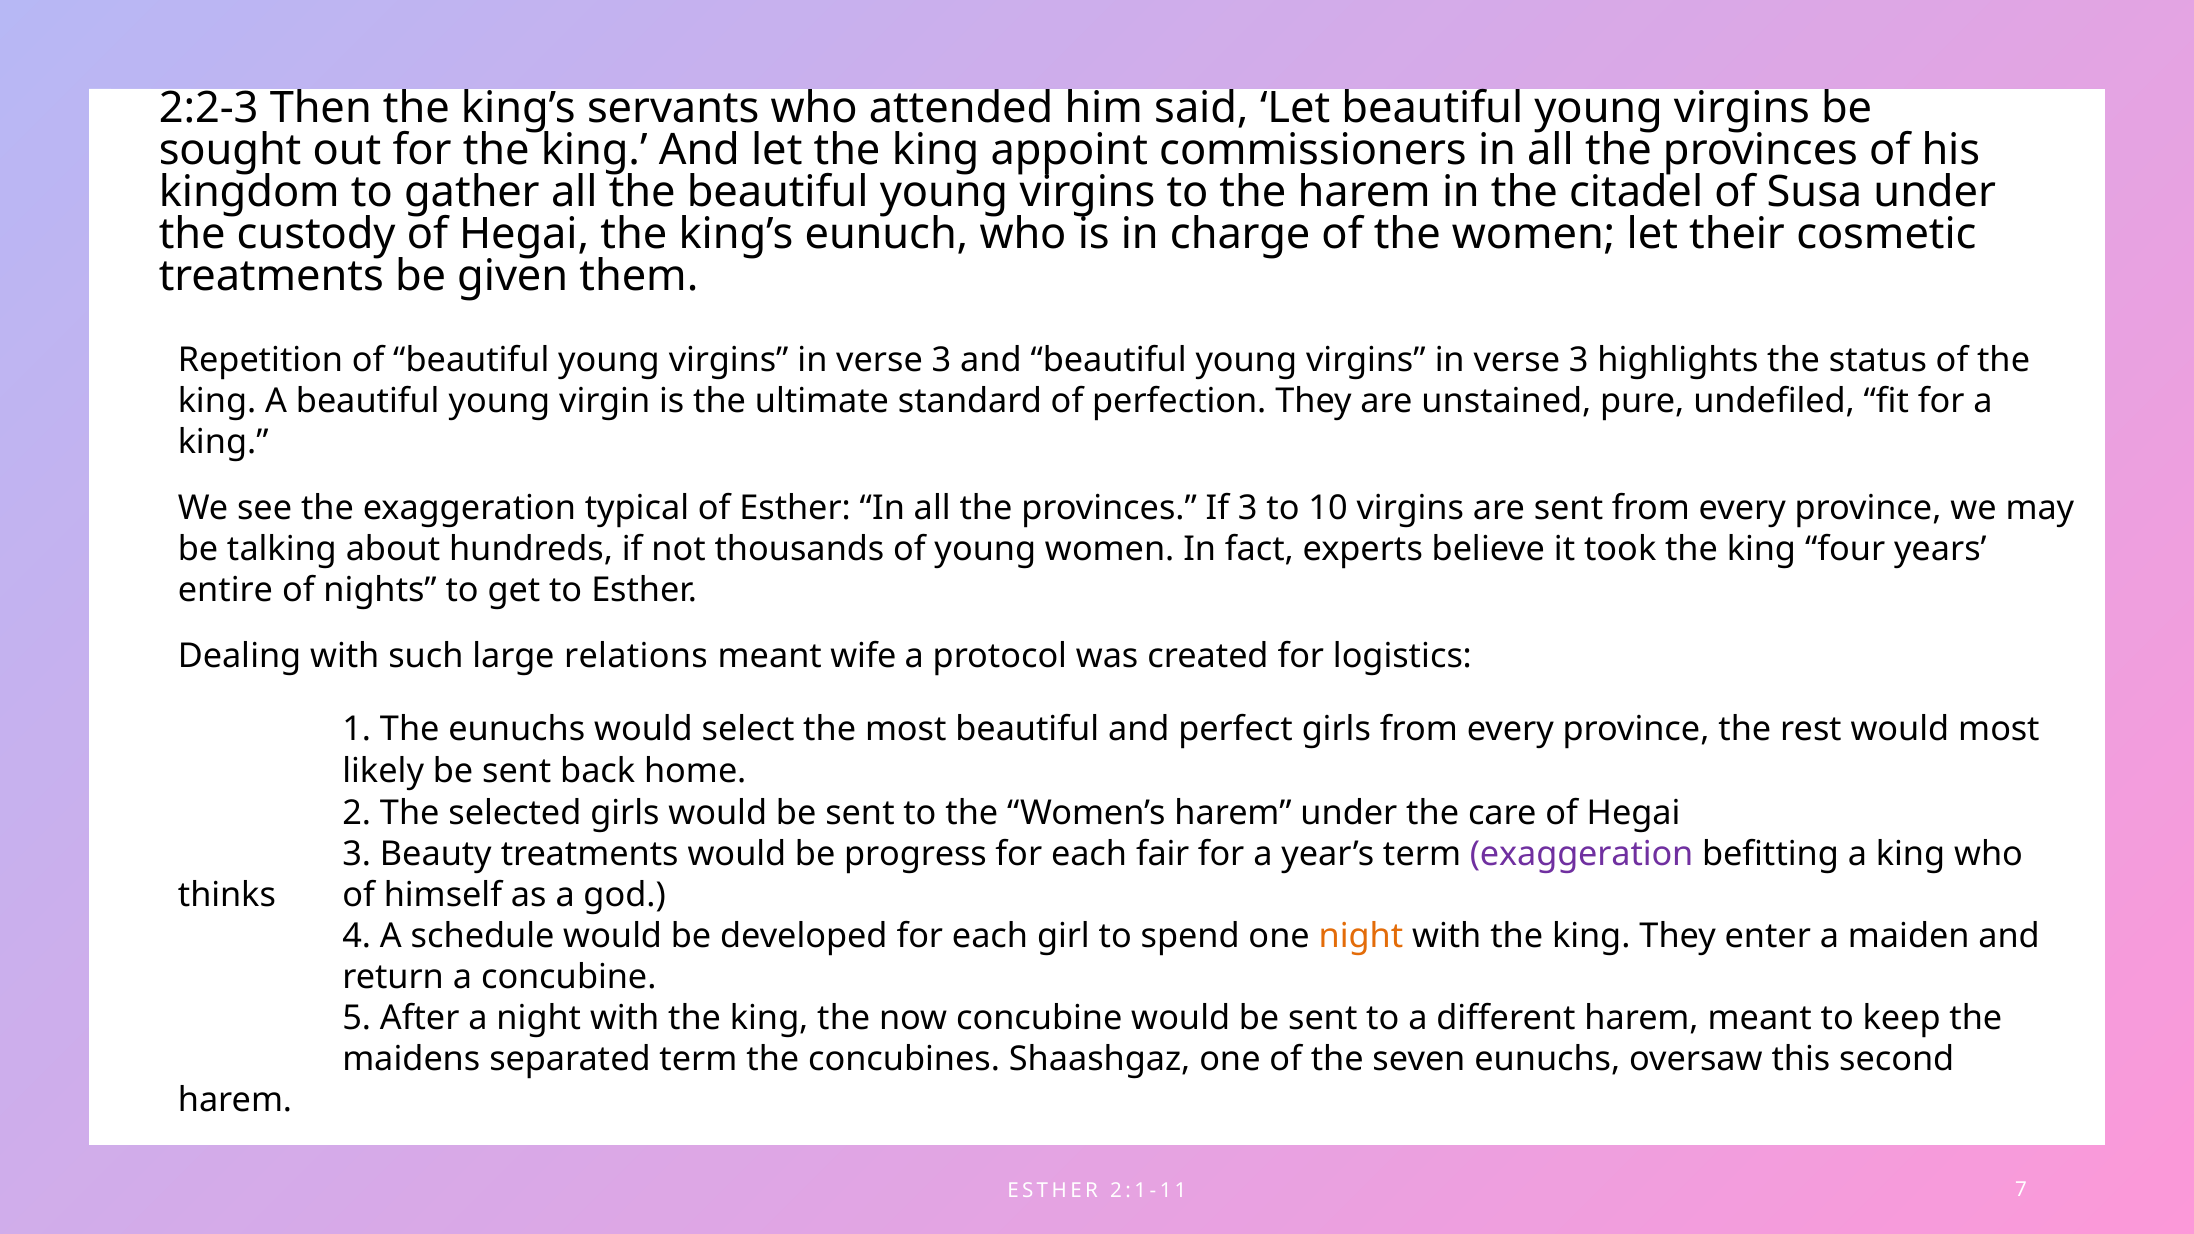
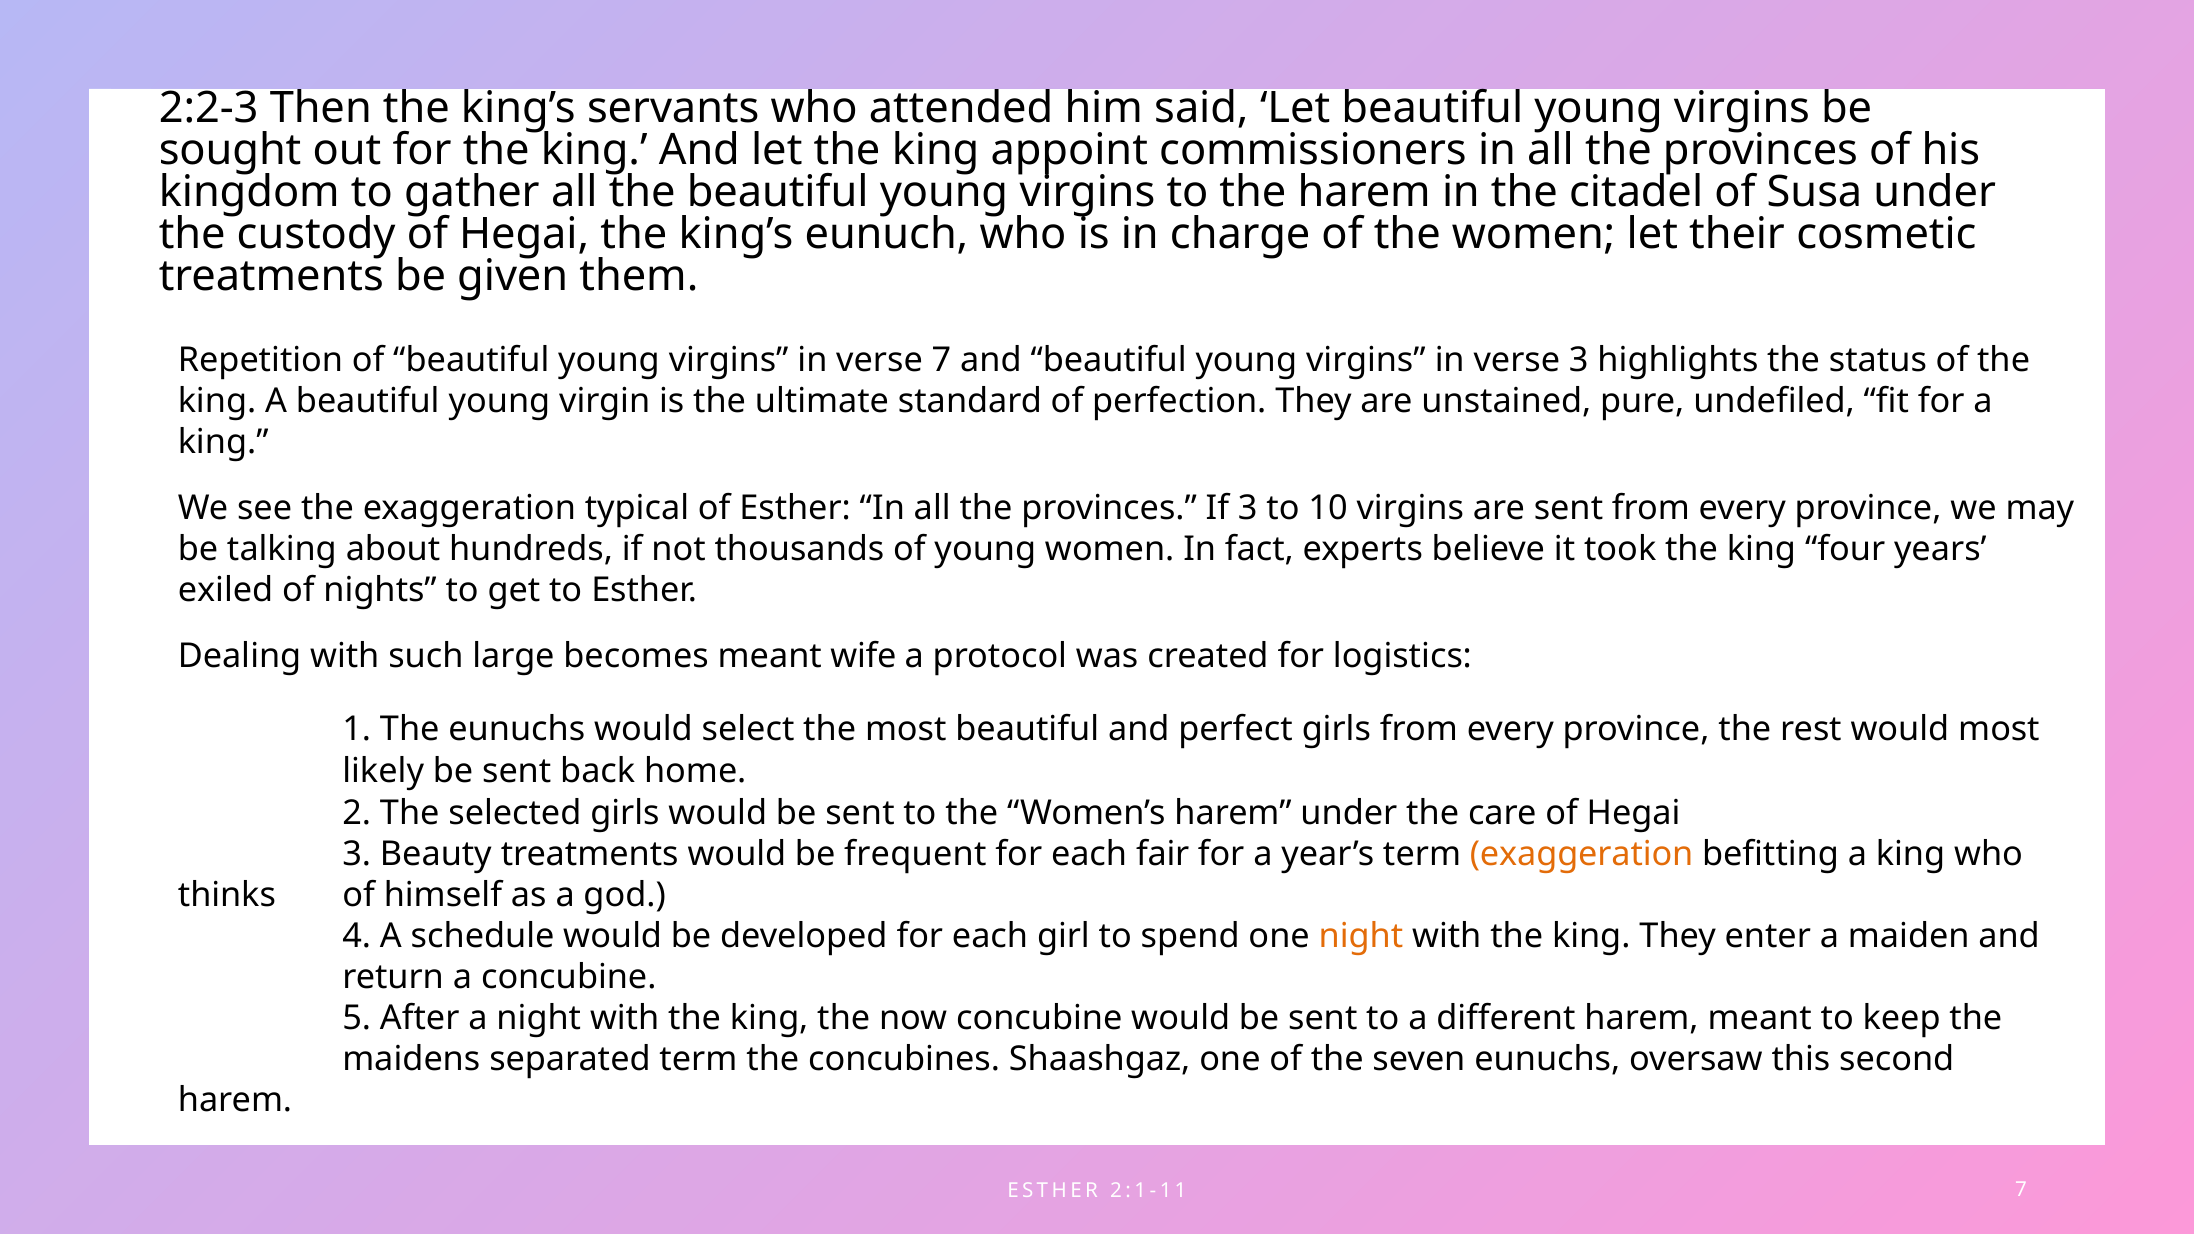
3 at (942, 360): 3 -> 7
entire: entire -> exiled
relations: relations -> becomes
progress: progress -> frequent
exaggeration at (1582, 854) colour: purple -> orange
